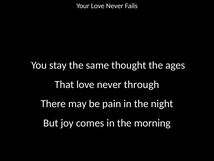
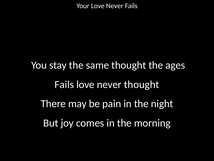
That at (64, 84): That -> Fails
never through: through -> thought
